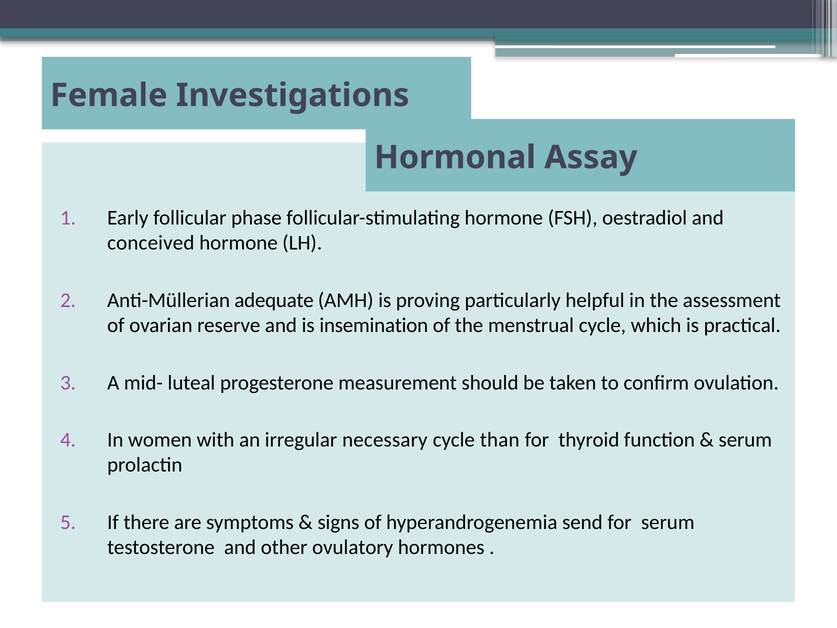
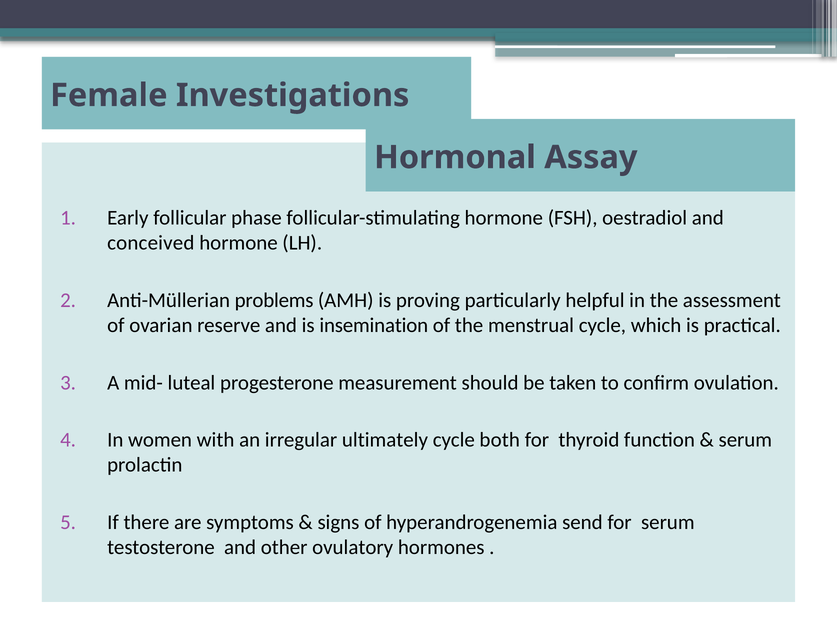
adequate: adequate -> problems
necessary: necessary -> ultimately
than: than -> both
